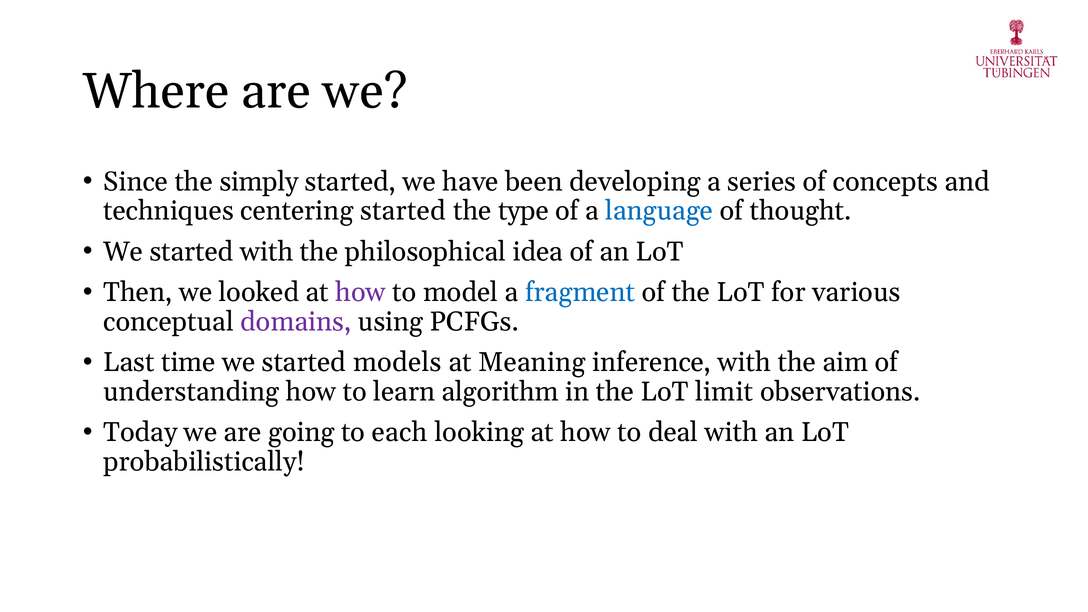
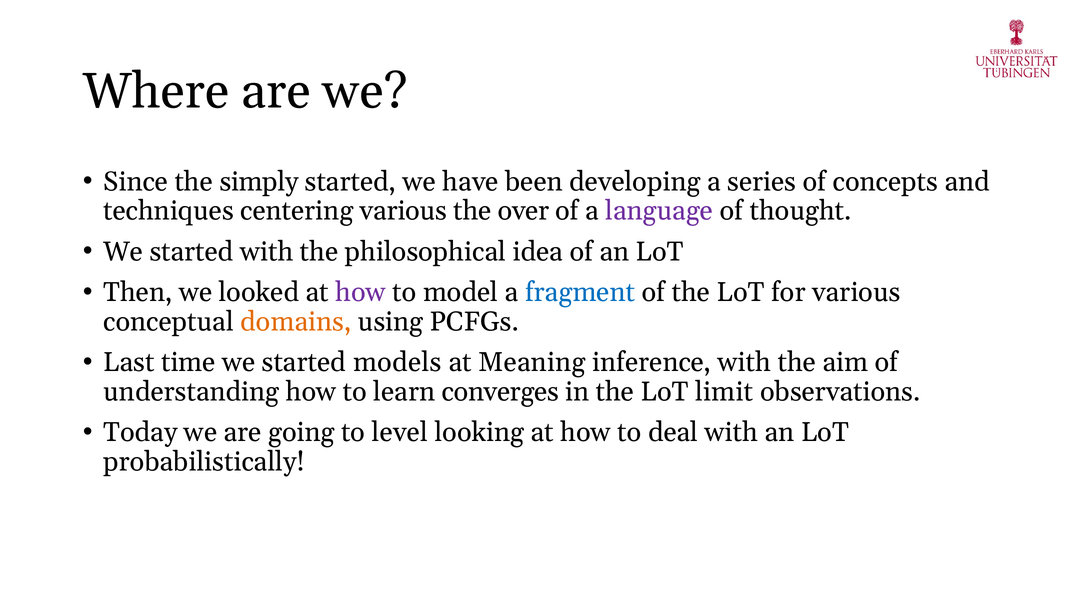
centering started: started -> various
type: type -> over
language colour: blue -> purple
domains colour: purple -> orange
algorithm: algorithm -> converges
each: each -> level
